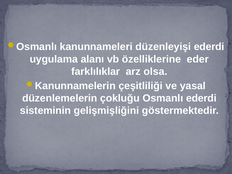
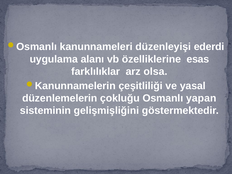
eder: eder -> esas
Osmanlı ederdi: ederdi -> yapan
